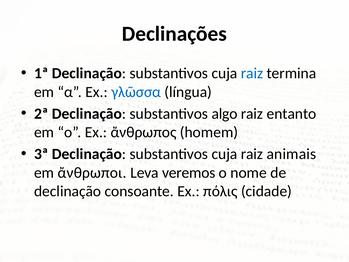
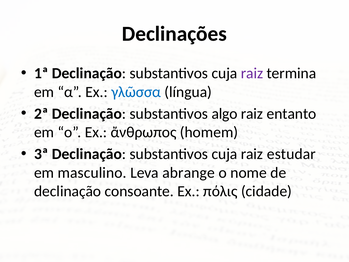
raiz at (252, 73) colour: blue -> purple
animais: animais -> estudar
ἄνθρωποι: ἄνθρωποι -> masculino
veremos: veremos -> abrange
